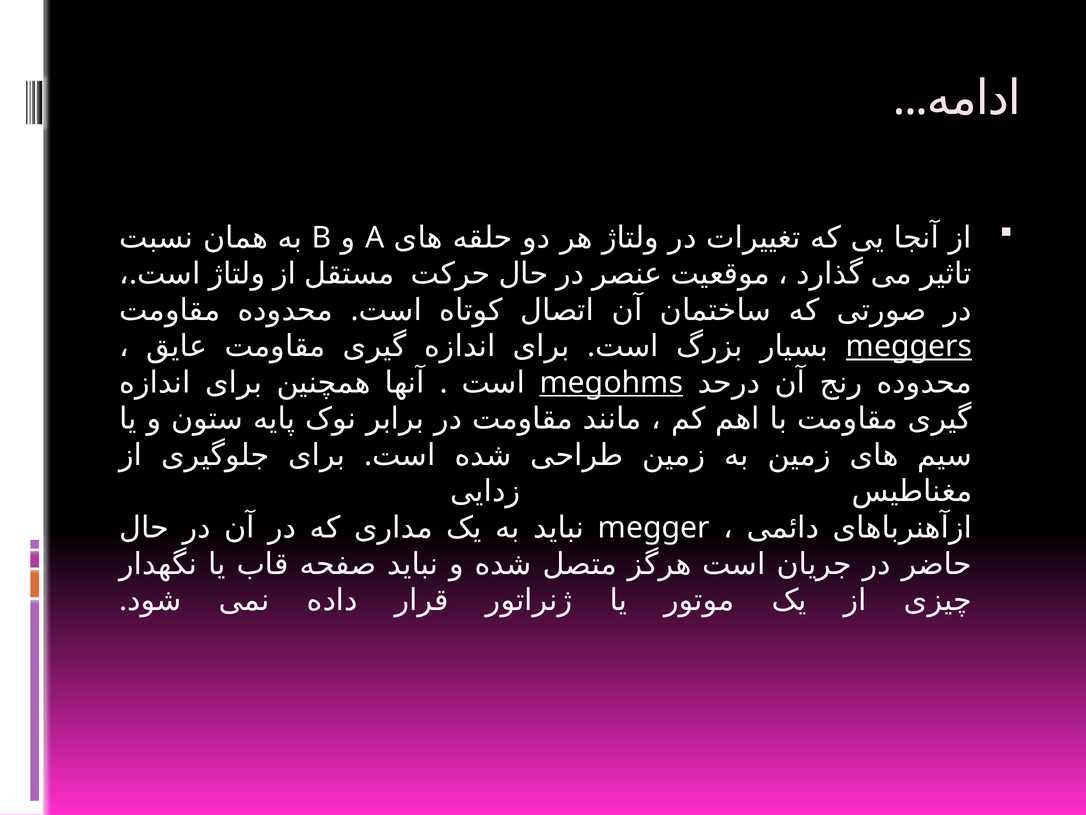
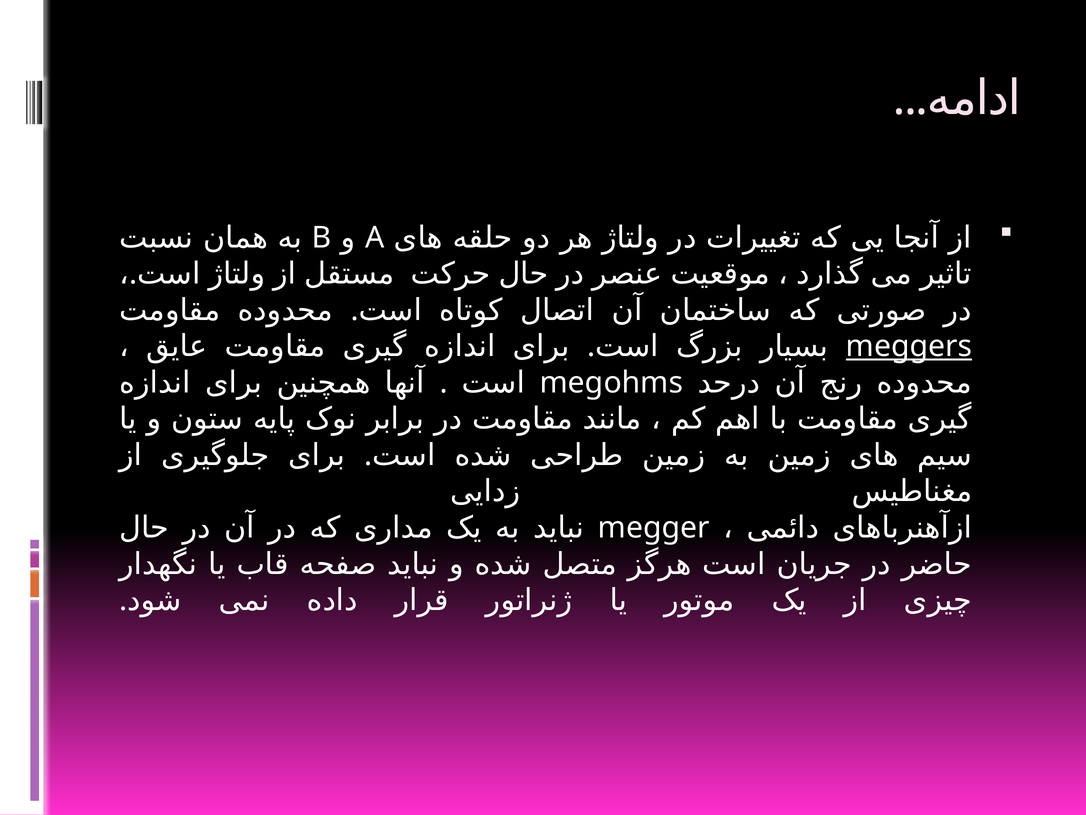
megohms underline: present -> none
